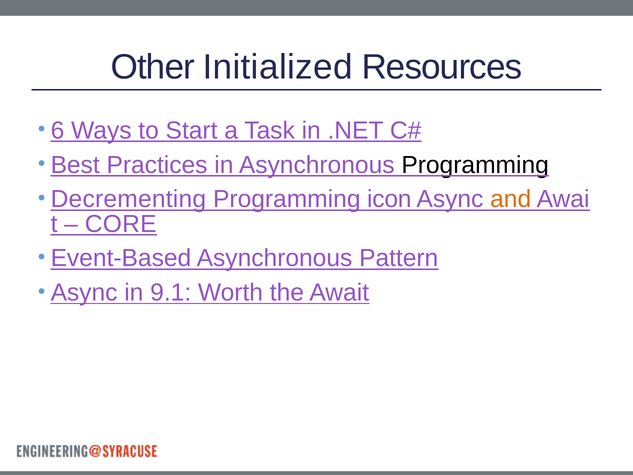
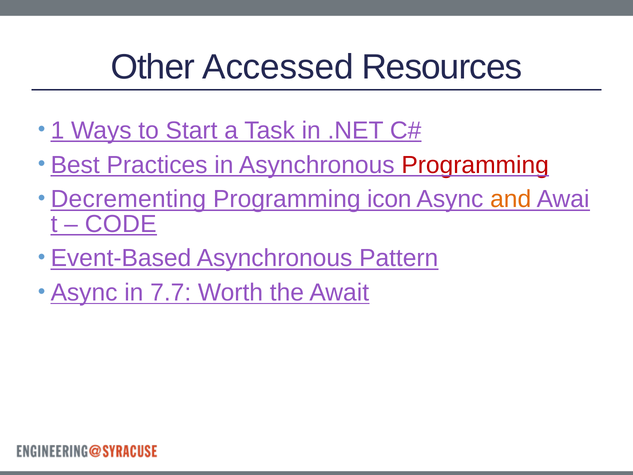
Initialized: Initialized -> Accessed
6: 6 -> 1
Programming at (475, 165) colour: black -> red
CORE: CORE -> CODE
9.1: 9.1 -> 7.7
